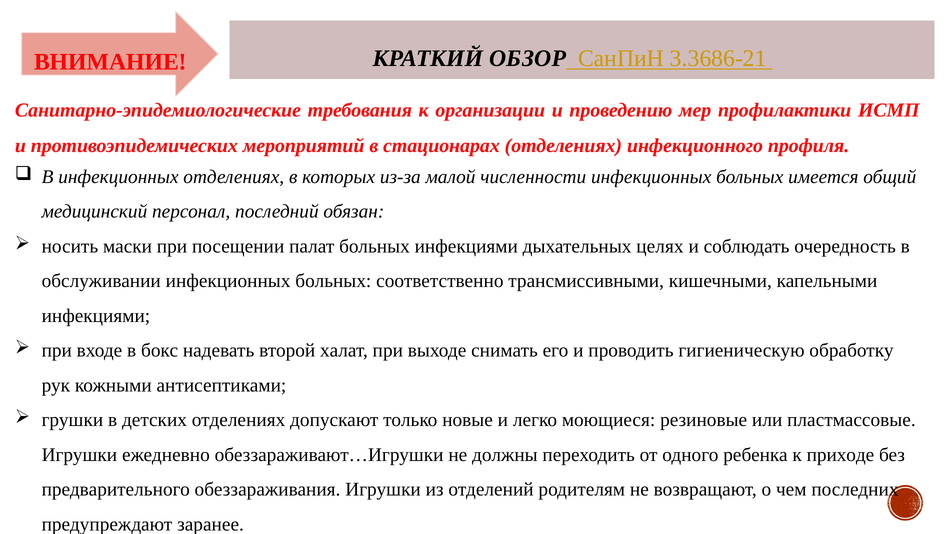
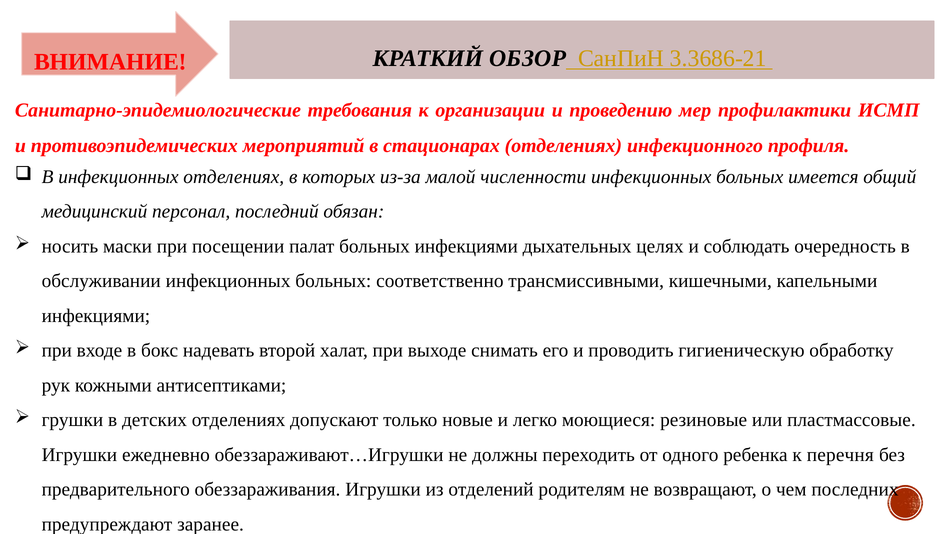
приходе: приходе -> перечня
